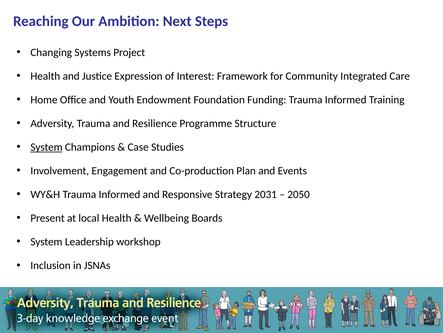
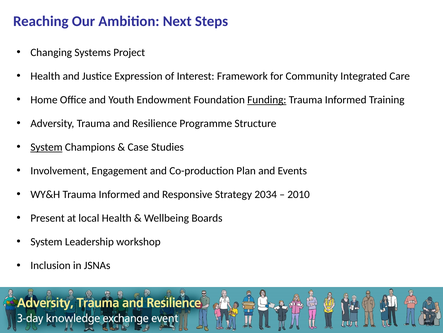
Funding underline: none -> present
2031: 2031 -> 2034
2050: 2050 -> 2010
